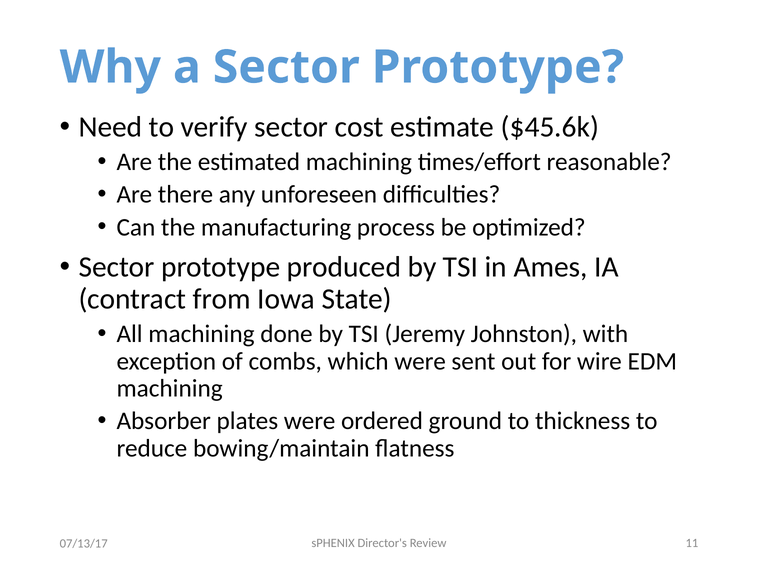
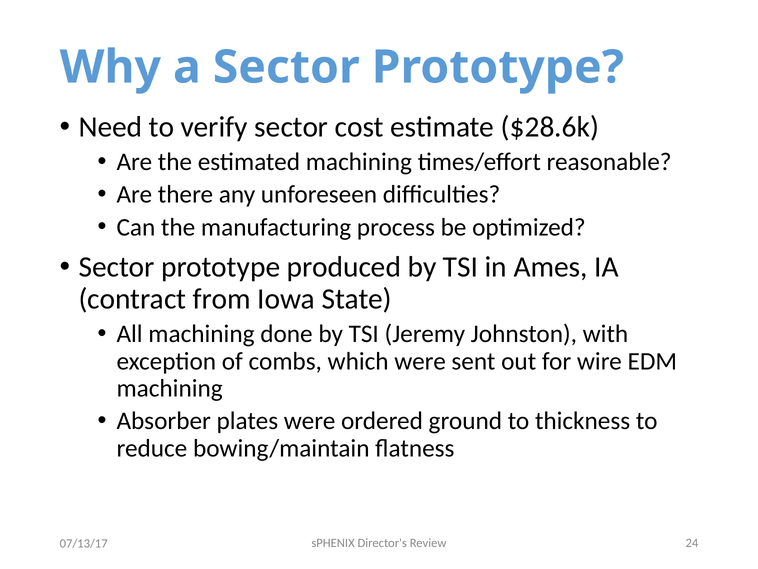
$45.6k: $45.6k -> $28.6k
11: 11 -> 24
